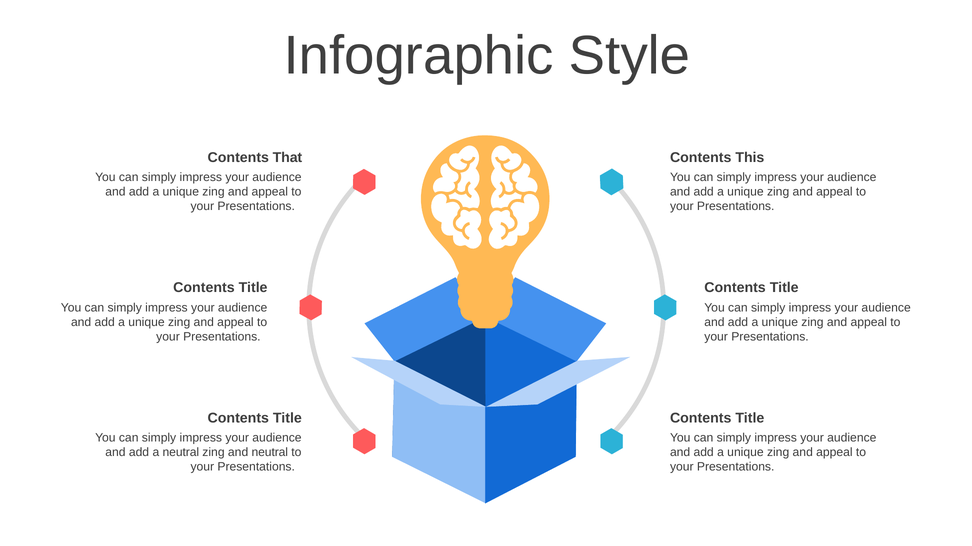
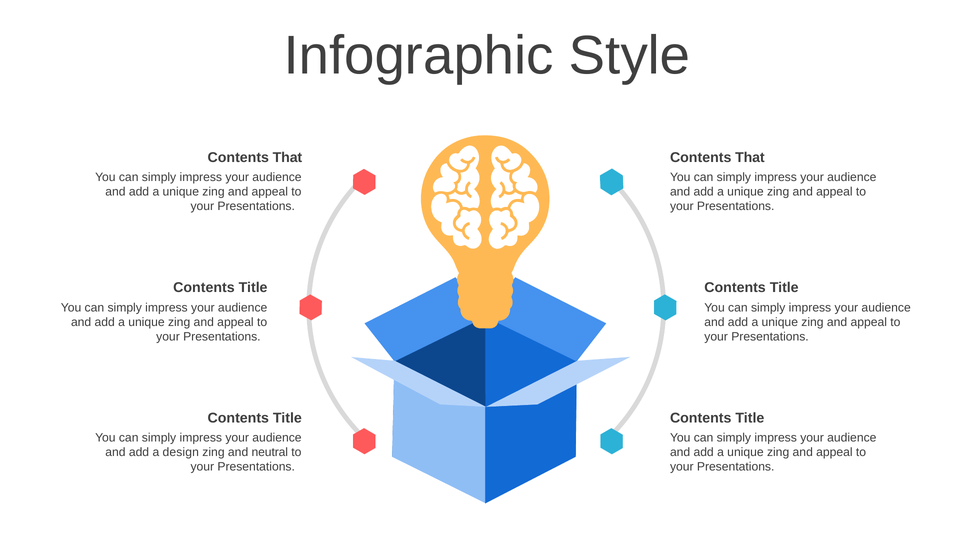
This at (750, 158): This -> That
a neutral: neutral -> design
